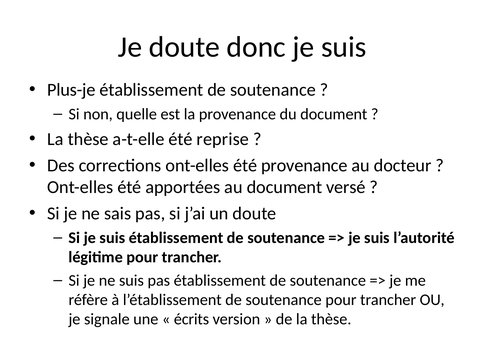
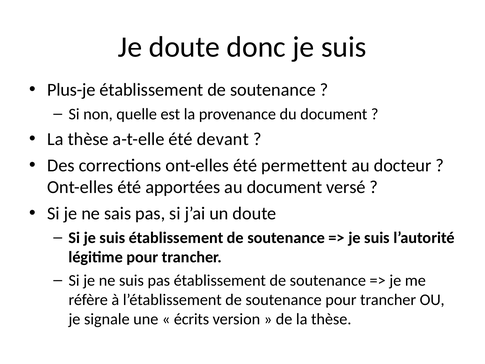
reprise: reprise -> devant
été provenance: provenance -> permettent
